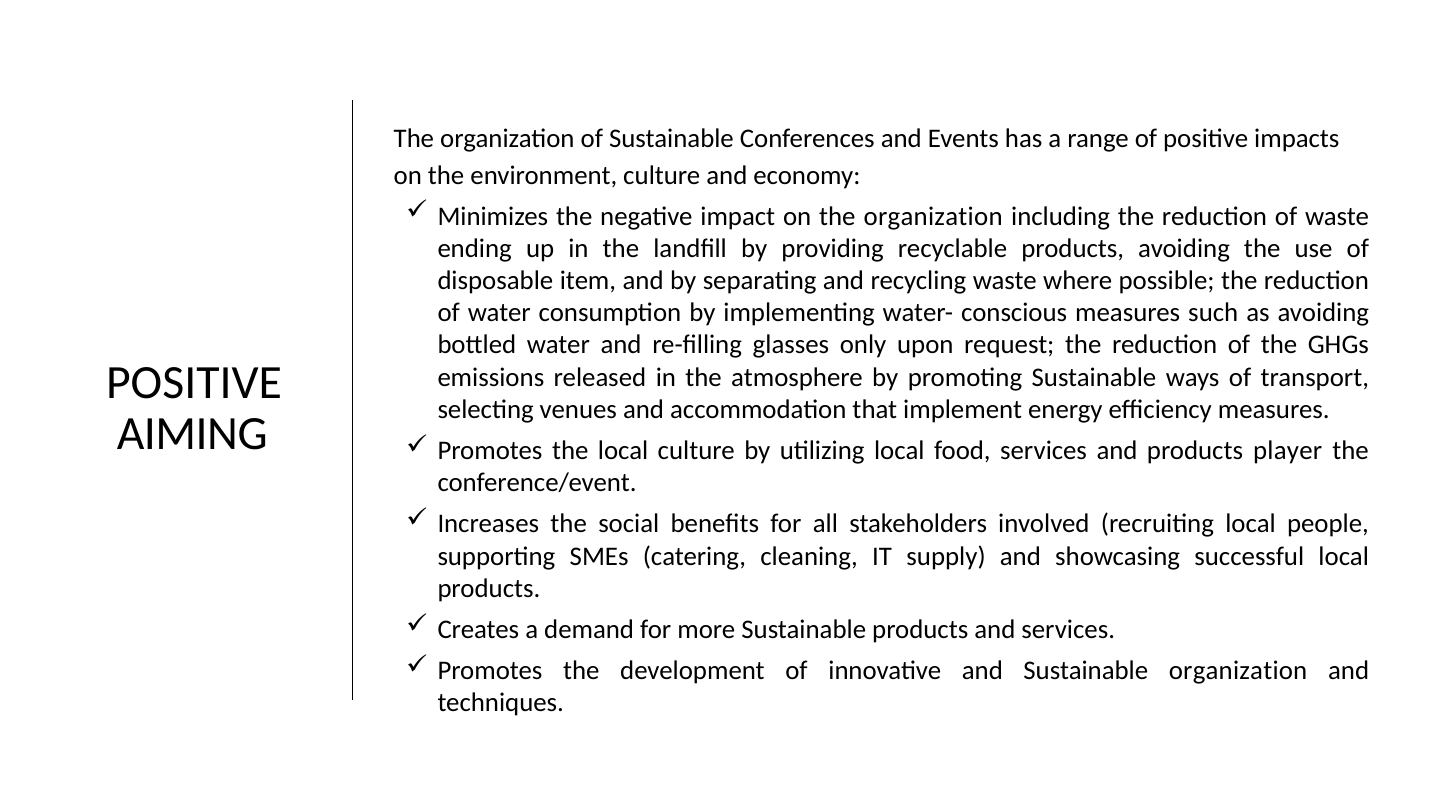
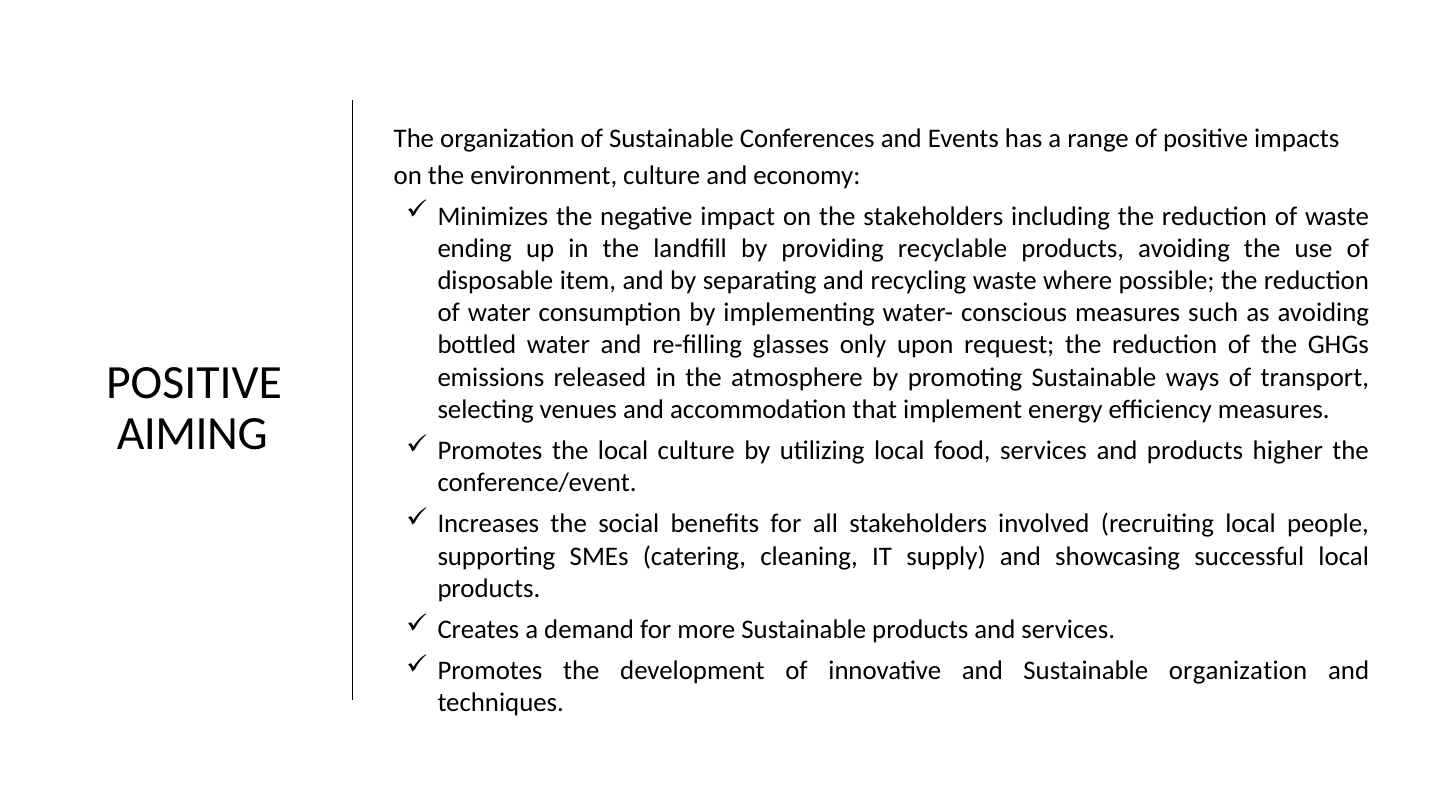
on the organization: organization -> stakeholders
player: player -> higher
